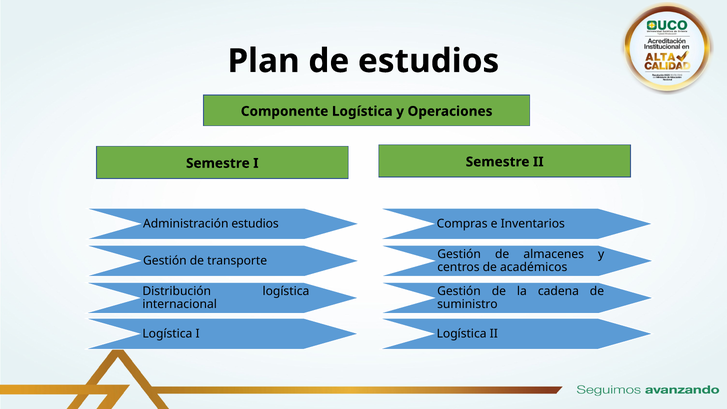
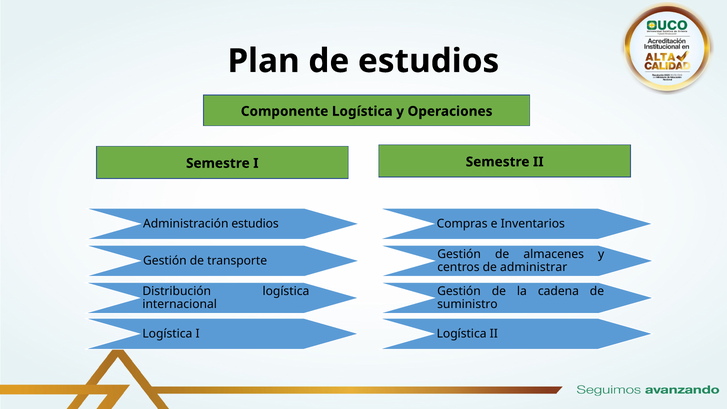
académicos: académicos -> administrar
